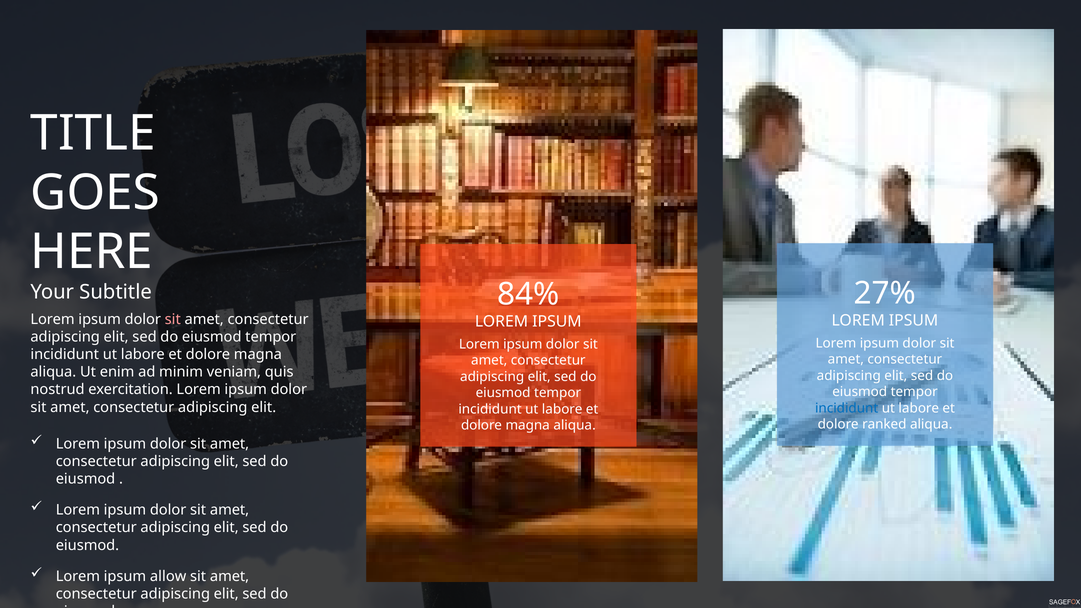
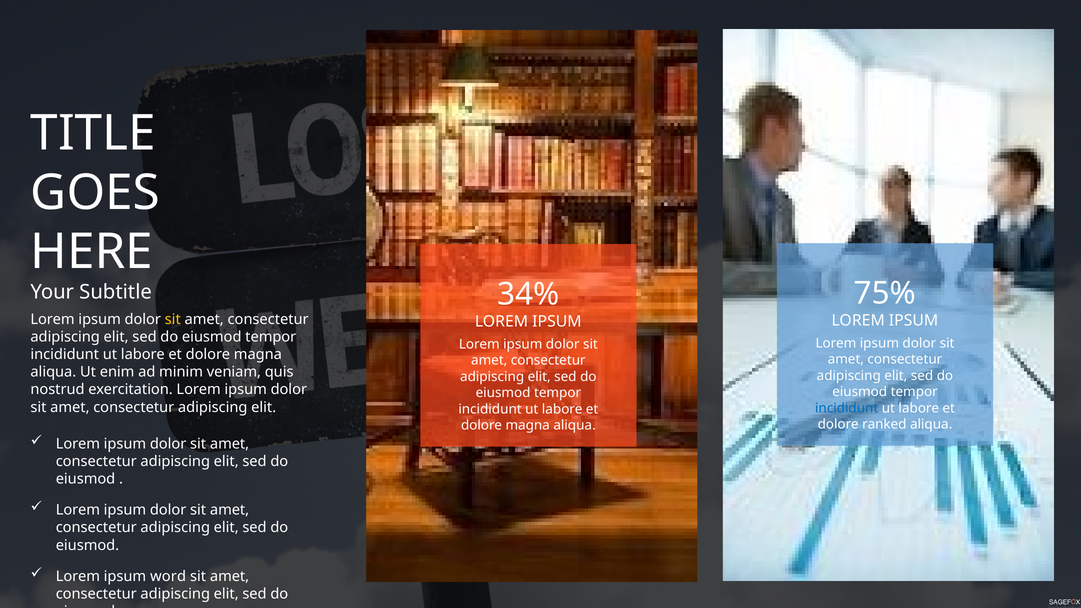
27%: 27% -> 75%
84%: 84% -> 34%
sit at (173, 319) colour: pink -> yellow
allow: allow -> word
